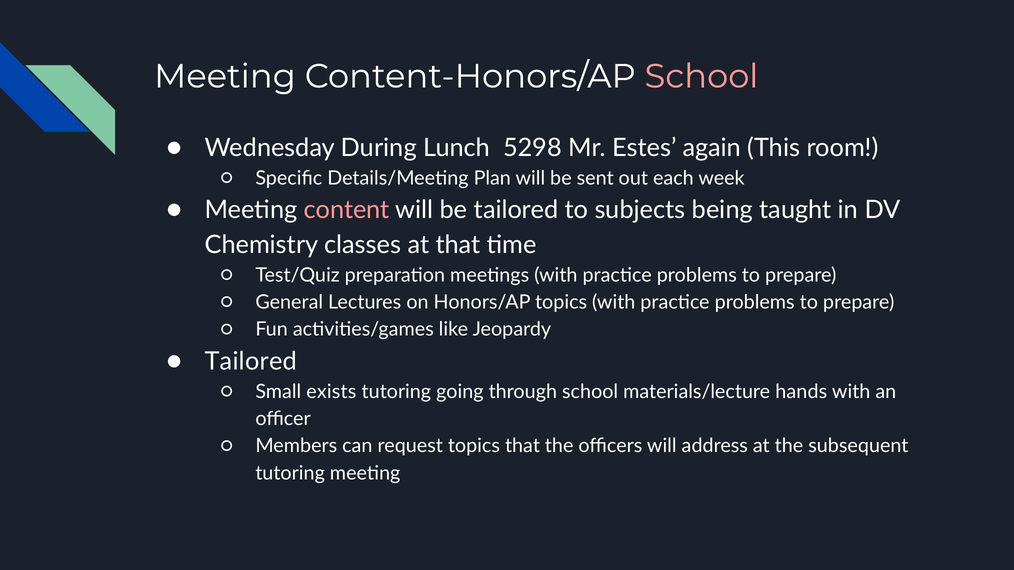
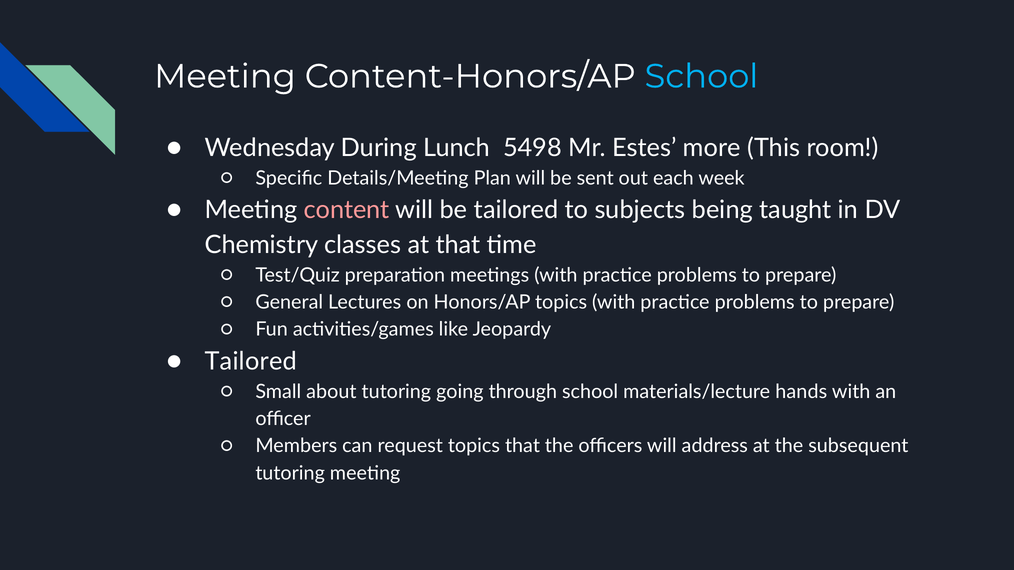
School at (702, 76) colour: pink -> light blue
5298: 5298 -> 5498
again: again -> more
exists: exists -> about
